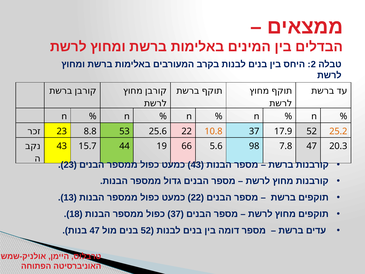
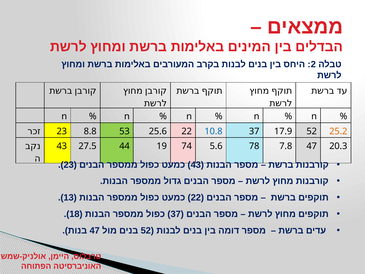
10.8 colour: orange -> blue
15.7: 15.7 -> 27.5
66: 66 -> 74
98: 98 -> 78
